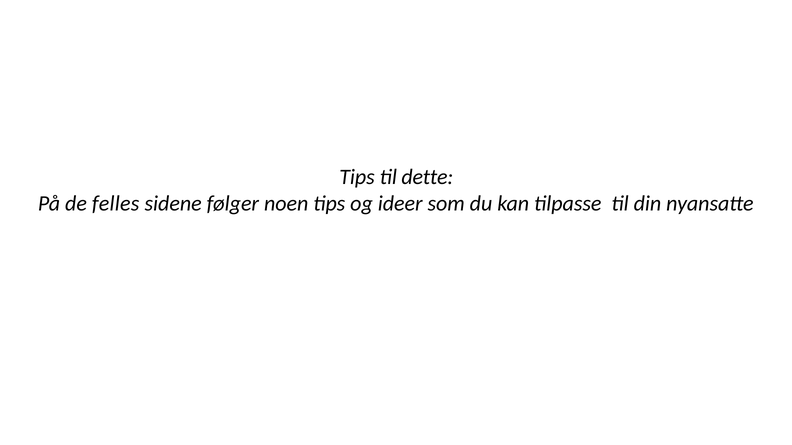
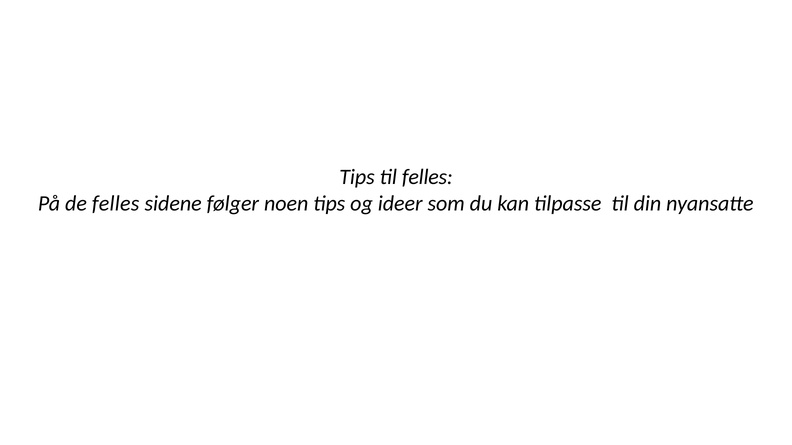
til dette: dette -> felles
